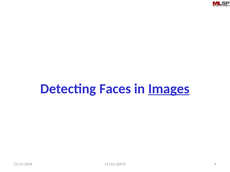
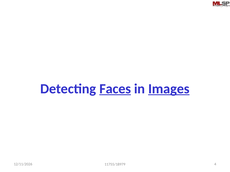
Faces underline: none -> present
